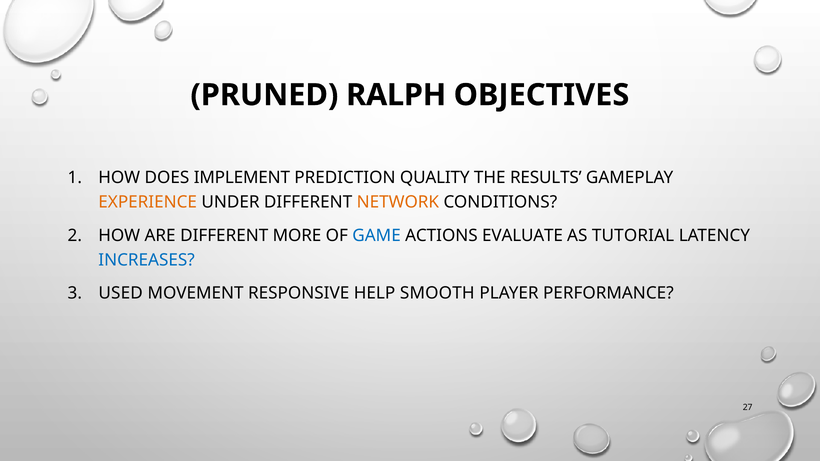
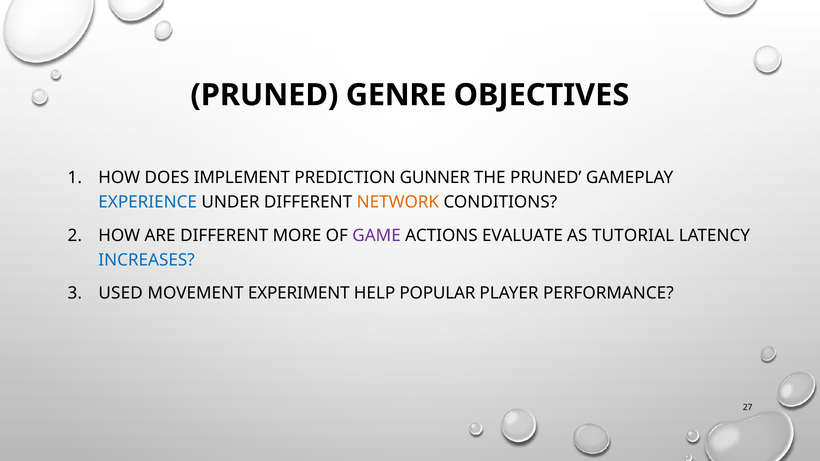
RALPH: RALPH -> GENRE
QUALITY: QUALITY -> GUNNER
THE RESULTS: RESULTS -> PRUNED
EXPERIENCE colour: orange -> blue
GAME colour: blue -> purple
RESPONSIVE: RESPONSIVE -> EXPERIMENT
SMOOTH: SMOOTH -> POPULAR
